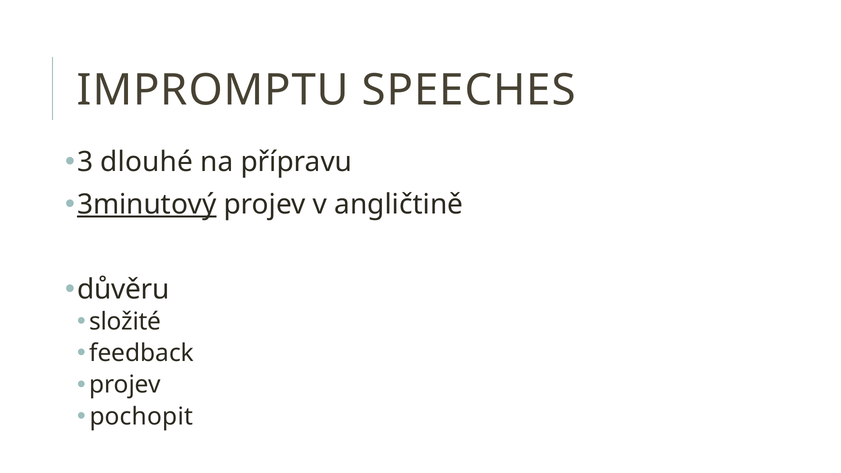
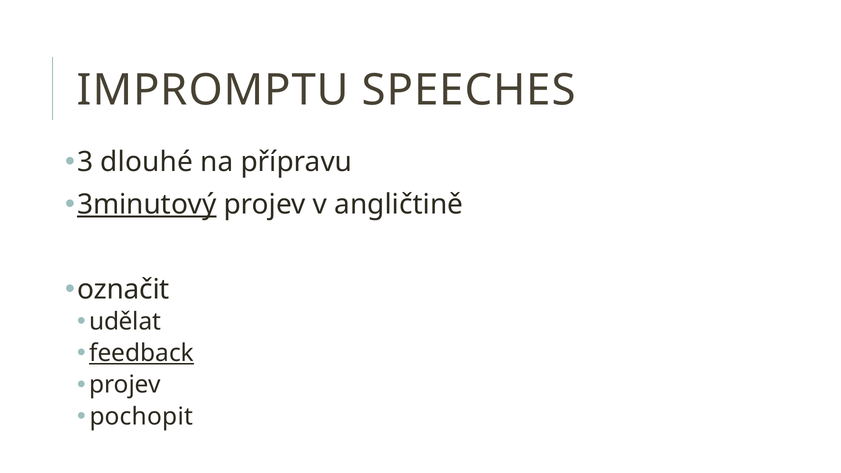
důvěru: důvěru -> označit
složité: složité -> udělat
feedback underline: none -> present
